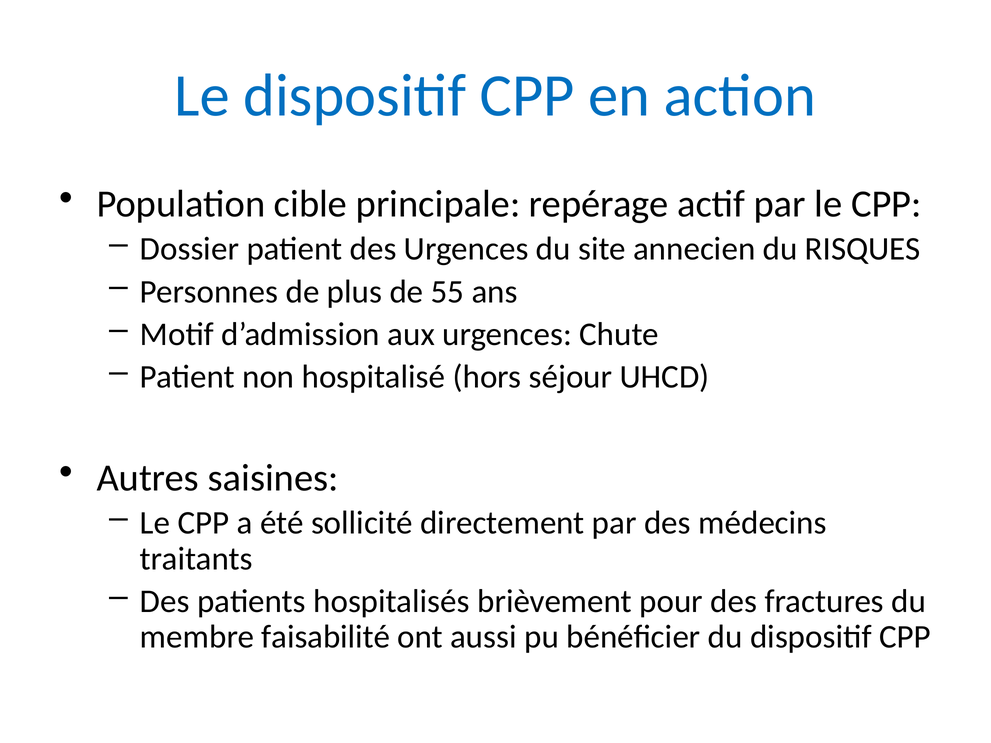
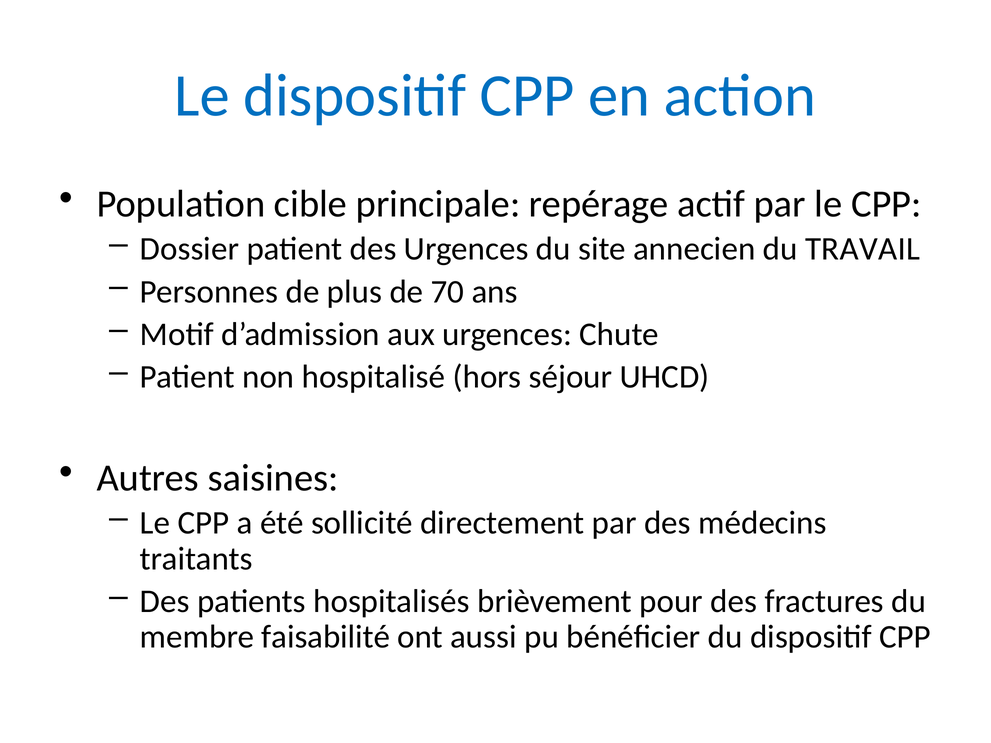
RISQUES: RISQUES -> TRAVAIL
55: 55 -> 70
